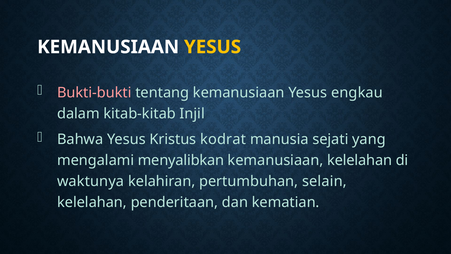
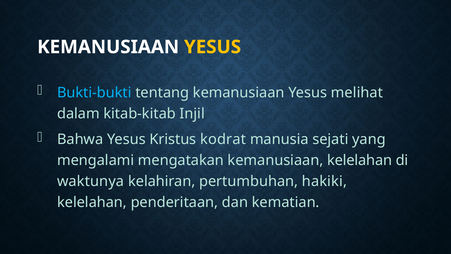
Bukti-bukti colour: pink -> light blue
engkau: engkau -> melihat
menyalibkan: menyalibkan -> mengatakan
selain: selain -> hakiki
